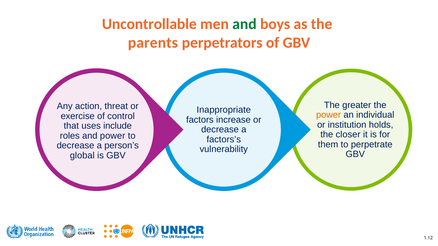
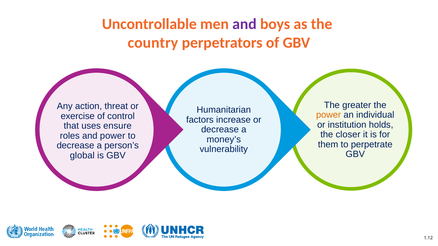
and at (244, 24) colour: green -> purple
parents: parents -> country
Inappropriate: Inappropriate -> Humanitarian
include: include -> ensure
factors’s: factors’s -> money’s
